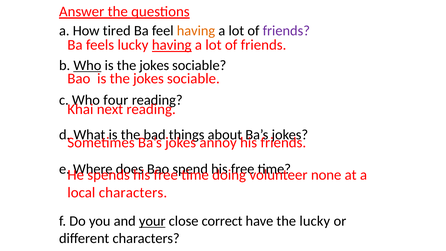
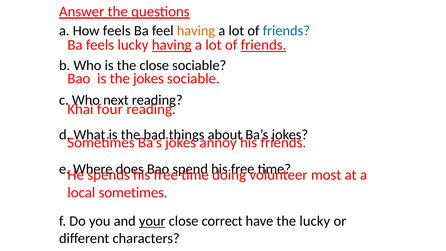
How tired: tired -> feels
friends at (286, 31) colour: purple -> blue
friends at (264, 45) underline: none -> present
Who at (87, 65) underline: present -> none
jokes at (154, 65): jokes -> close
four: four -> next
next: next -> four
none: none -> most
local characters: characters -> sometimes
